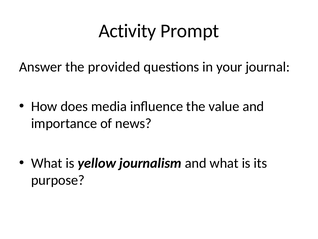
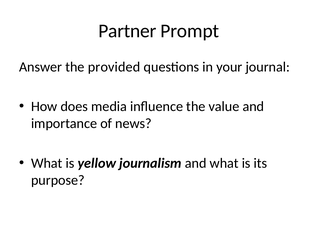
Activity: Activity -> Partner
